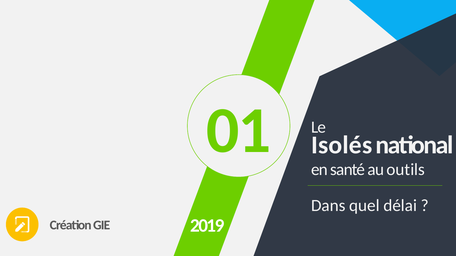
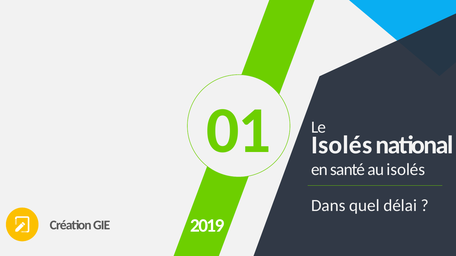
au outils: outils -> isolés
